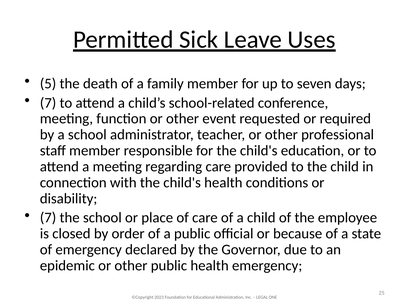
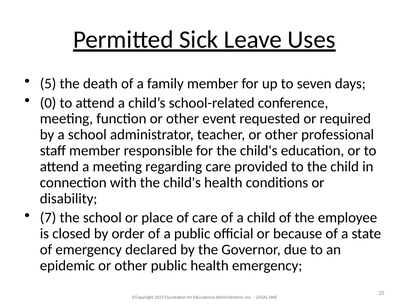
7 at (48, 103): 7 -> 0
